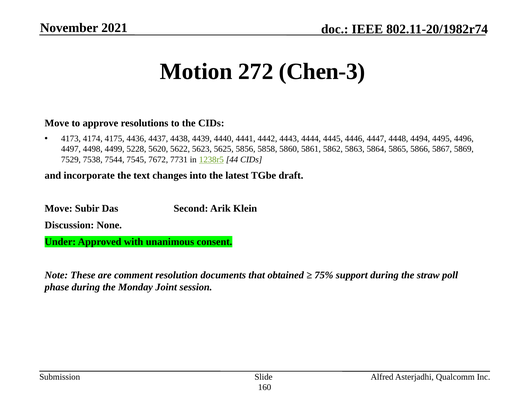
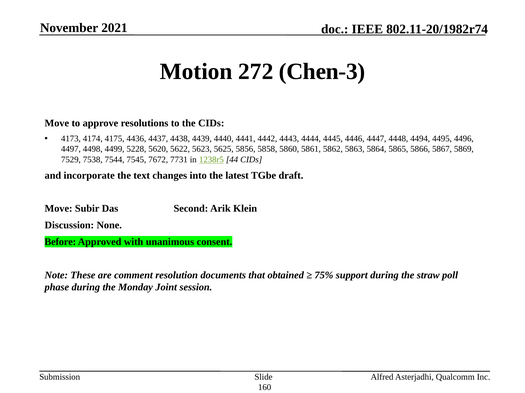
Under: Under -> Before
